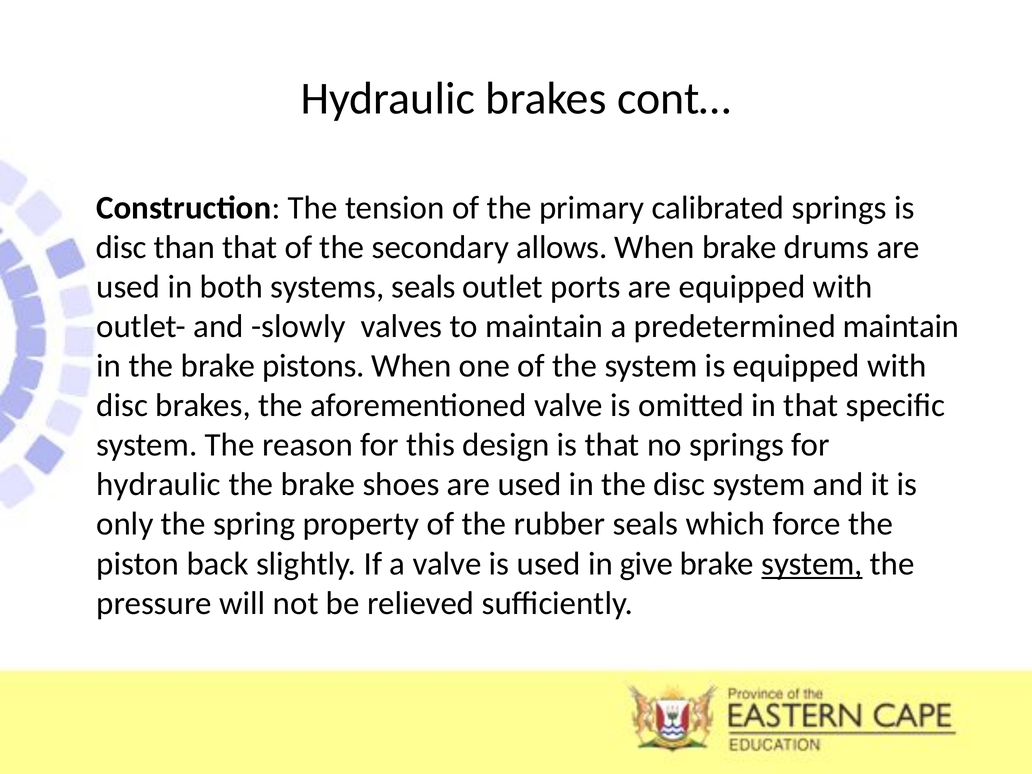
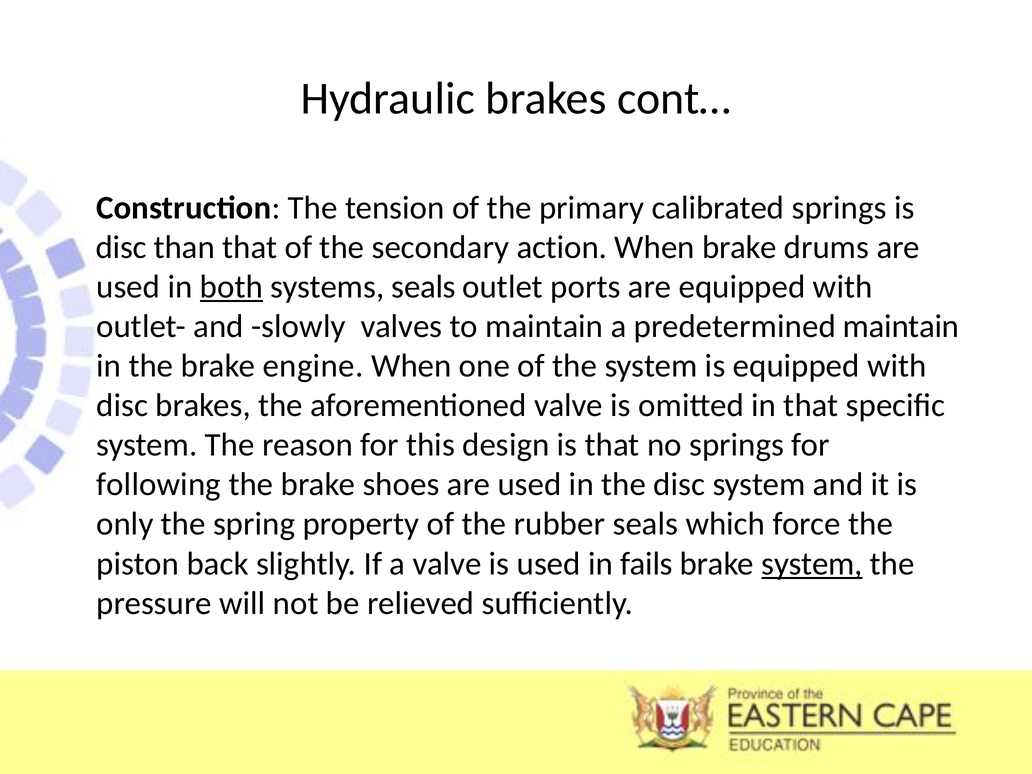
allows: allows -> action
both underline: none -> present
pistons: pistons -> engine
hydraulic at (159, 485): hydraulic -> following
give: give -> fails
